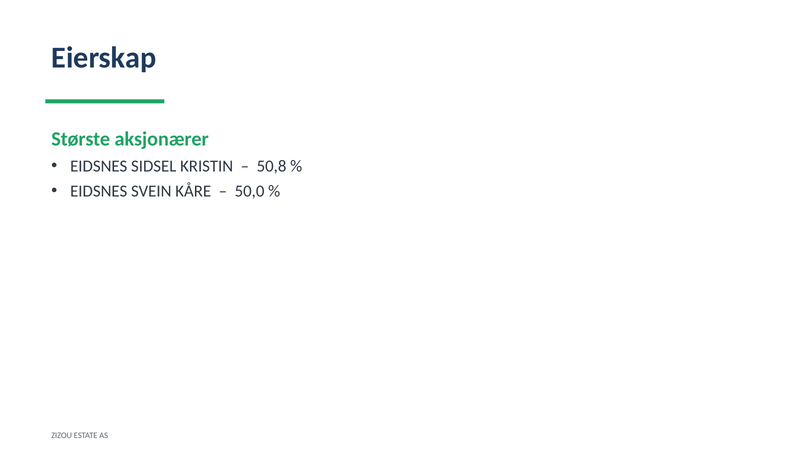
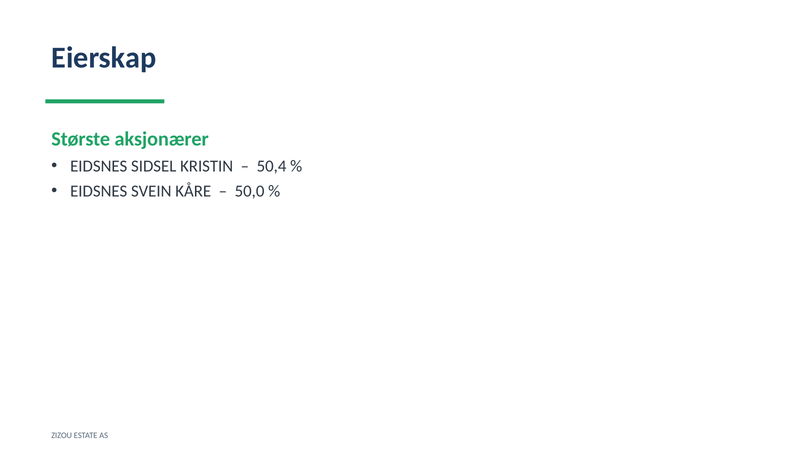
50,8: 50,8 -> 50,4
